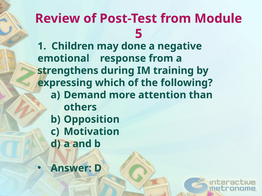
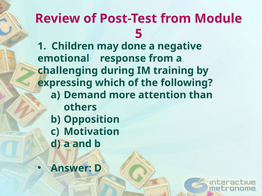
strengthens: strengthens -> challenging
